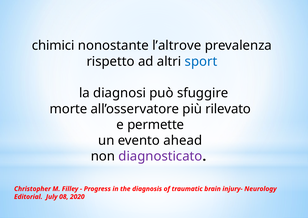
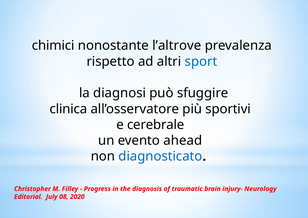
morte: morte -> clinica
rilevato: rilevato -> sportivi
permette: permette -> cerebrale
diagnosticato colour: purple -> blue
